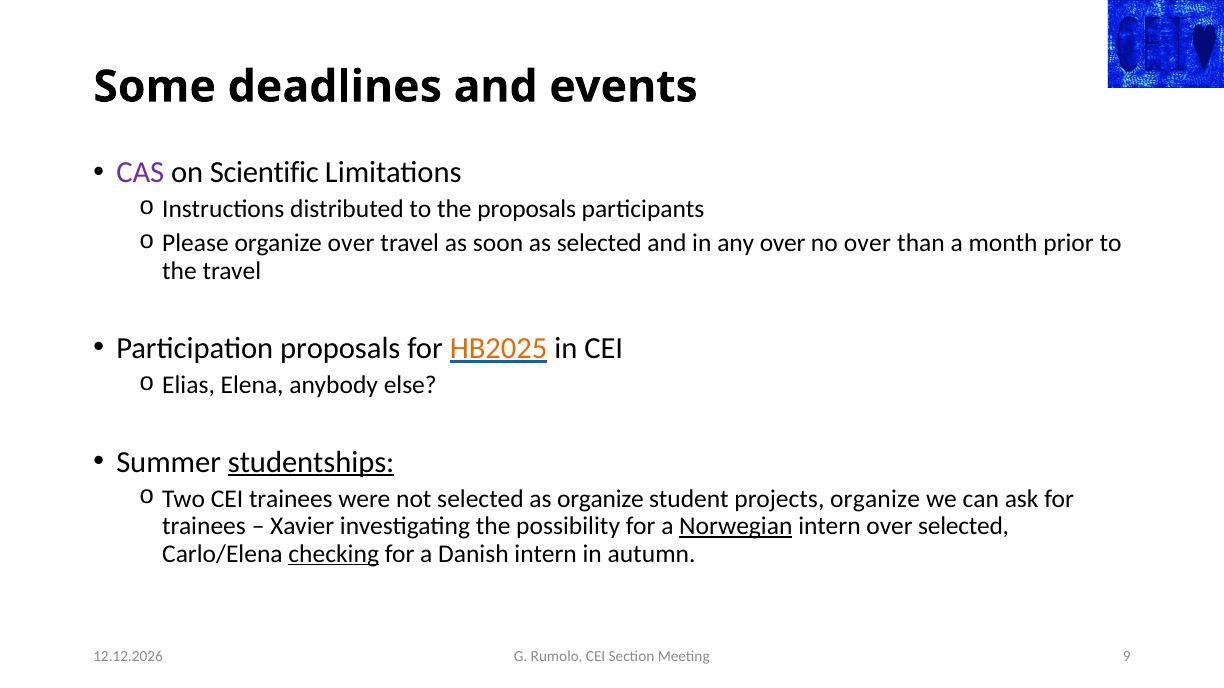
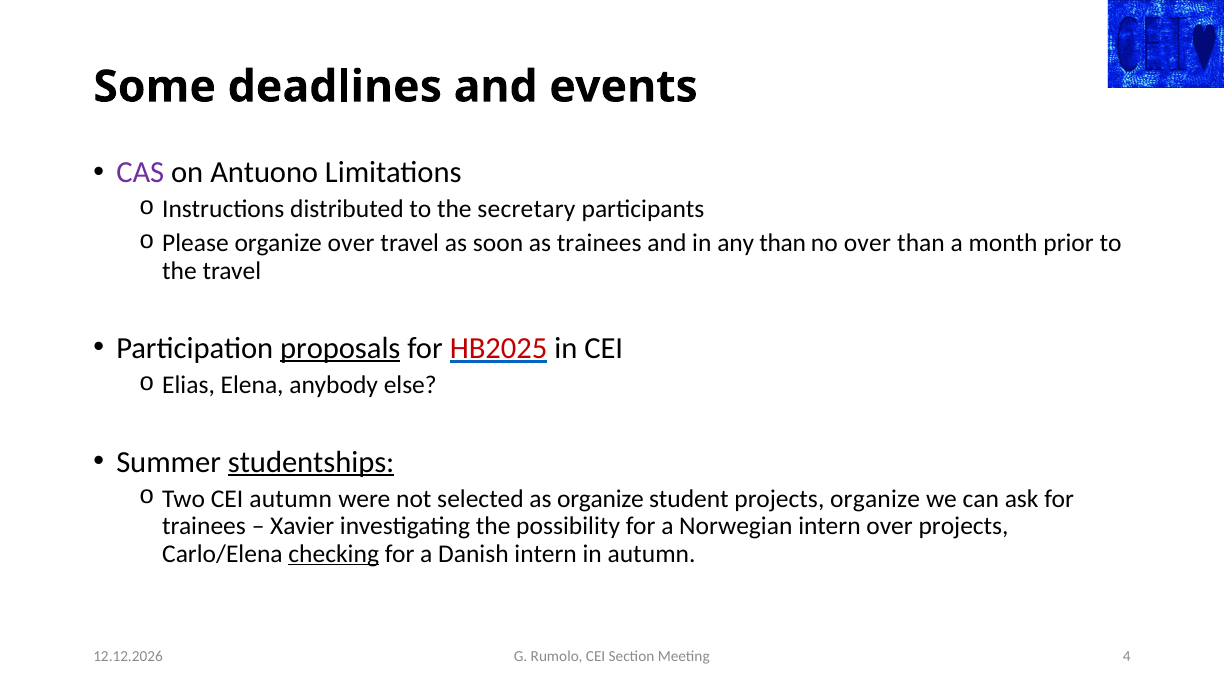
Scientific: Scientific -> Antuono
the proposals: proposals -> secretary
as selected: selected -> trainees
any over: over -> than
proposals at (340, 348) underline: none -> present
HB2025 colour: orange -> red
CEI trainees: trainees -> autumn
Norwegian underline: present -> none
over selected: selected -> projects
9: 9 -> 4
